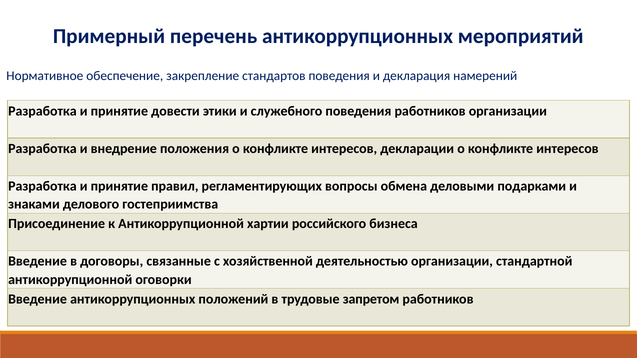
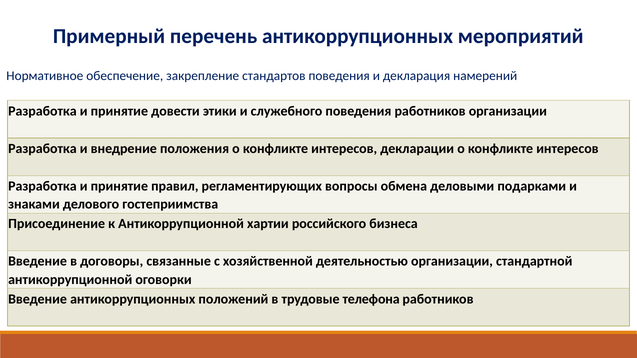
запретом: запретом -> телефона
